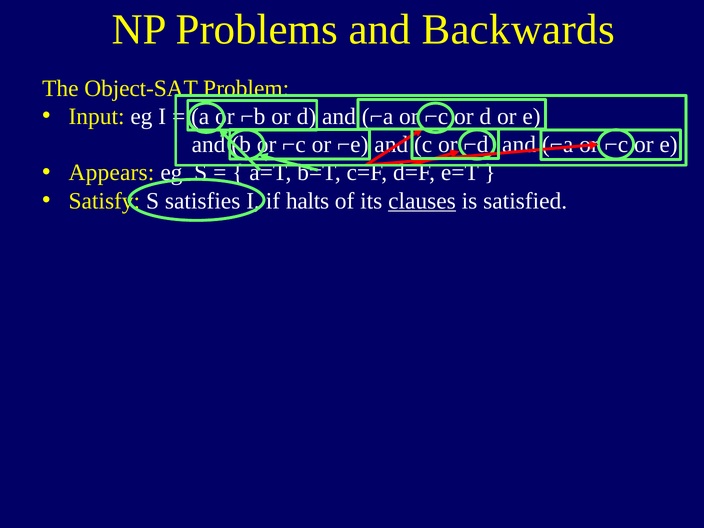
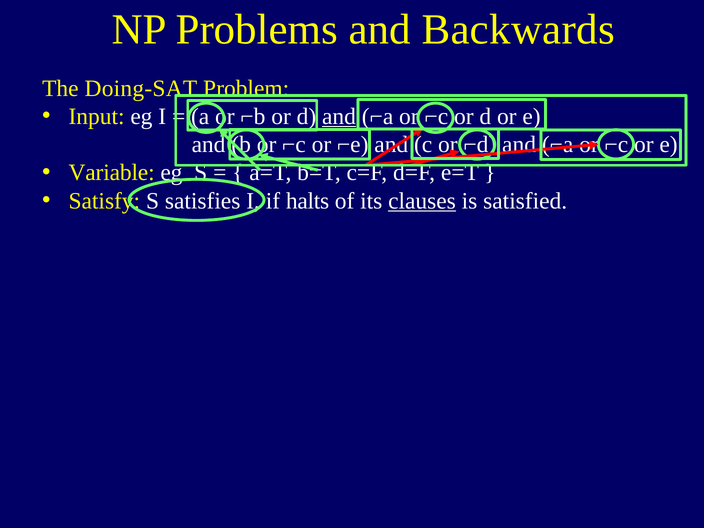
Object-SAT: Object-SAT -> Doing-SAT
and at (339, 116) underline: none -> present
Appears: Appears -> Variable
